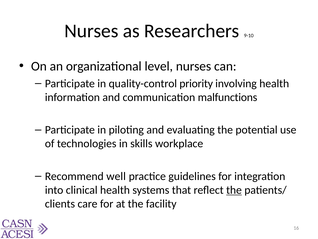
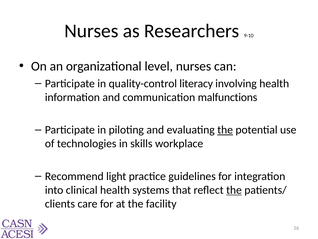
priority: priority -> literacy
the at (225, 130) underline: none -> present
well: well -> light
